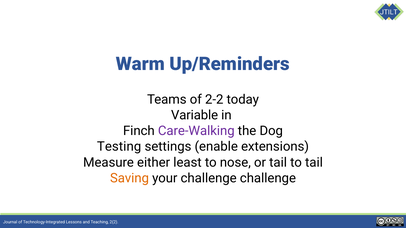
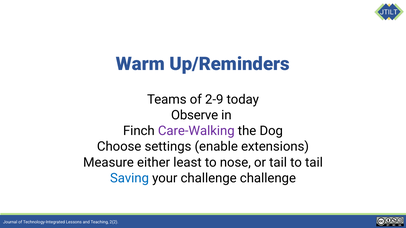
2-2: 2-2 -> 2-9
Variable: Variable -> Observe
Testing: Testing -> Choose
Saving colour: orange -> blue
